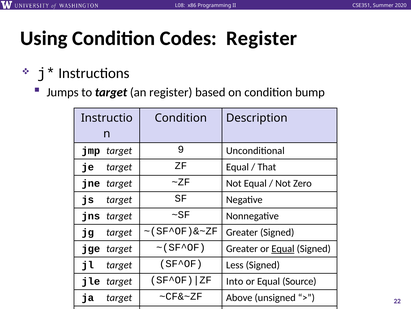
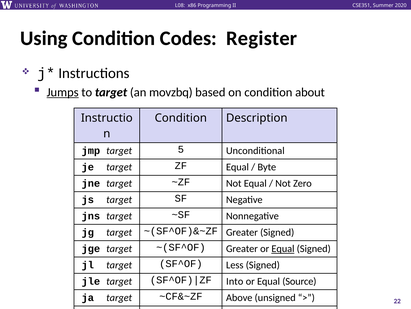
Jumps underline: none -> present
an register: register -> movzbq
bump: bump -> about
9: 9 -> 5
That: That -> Byte
